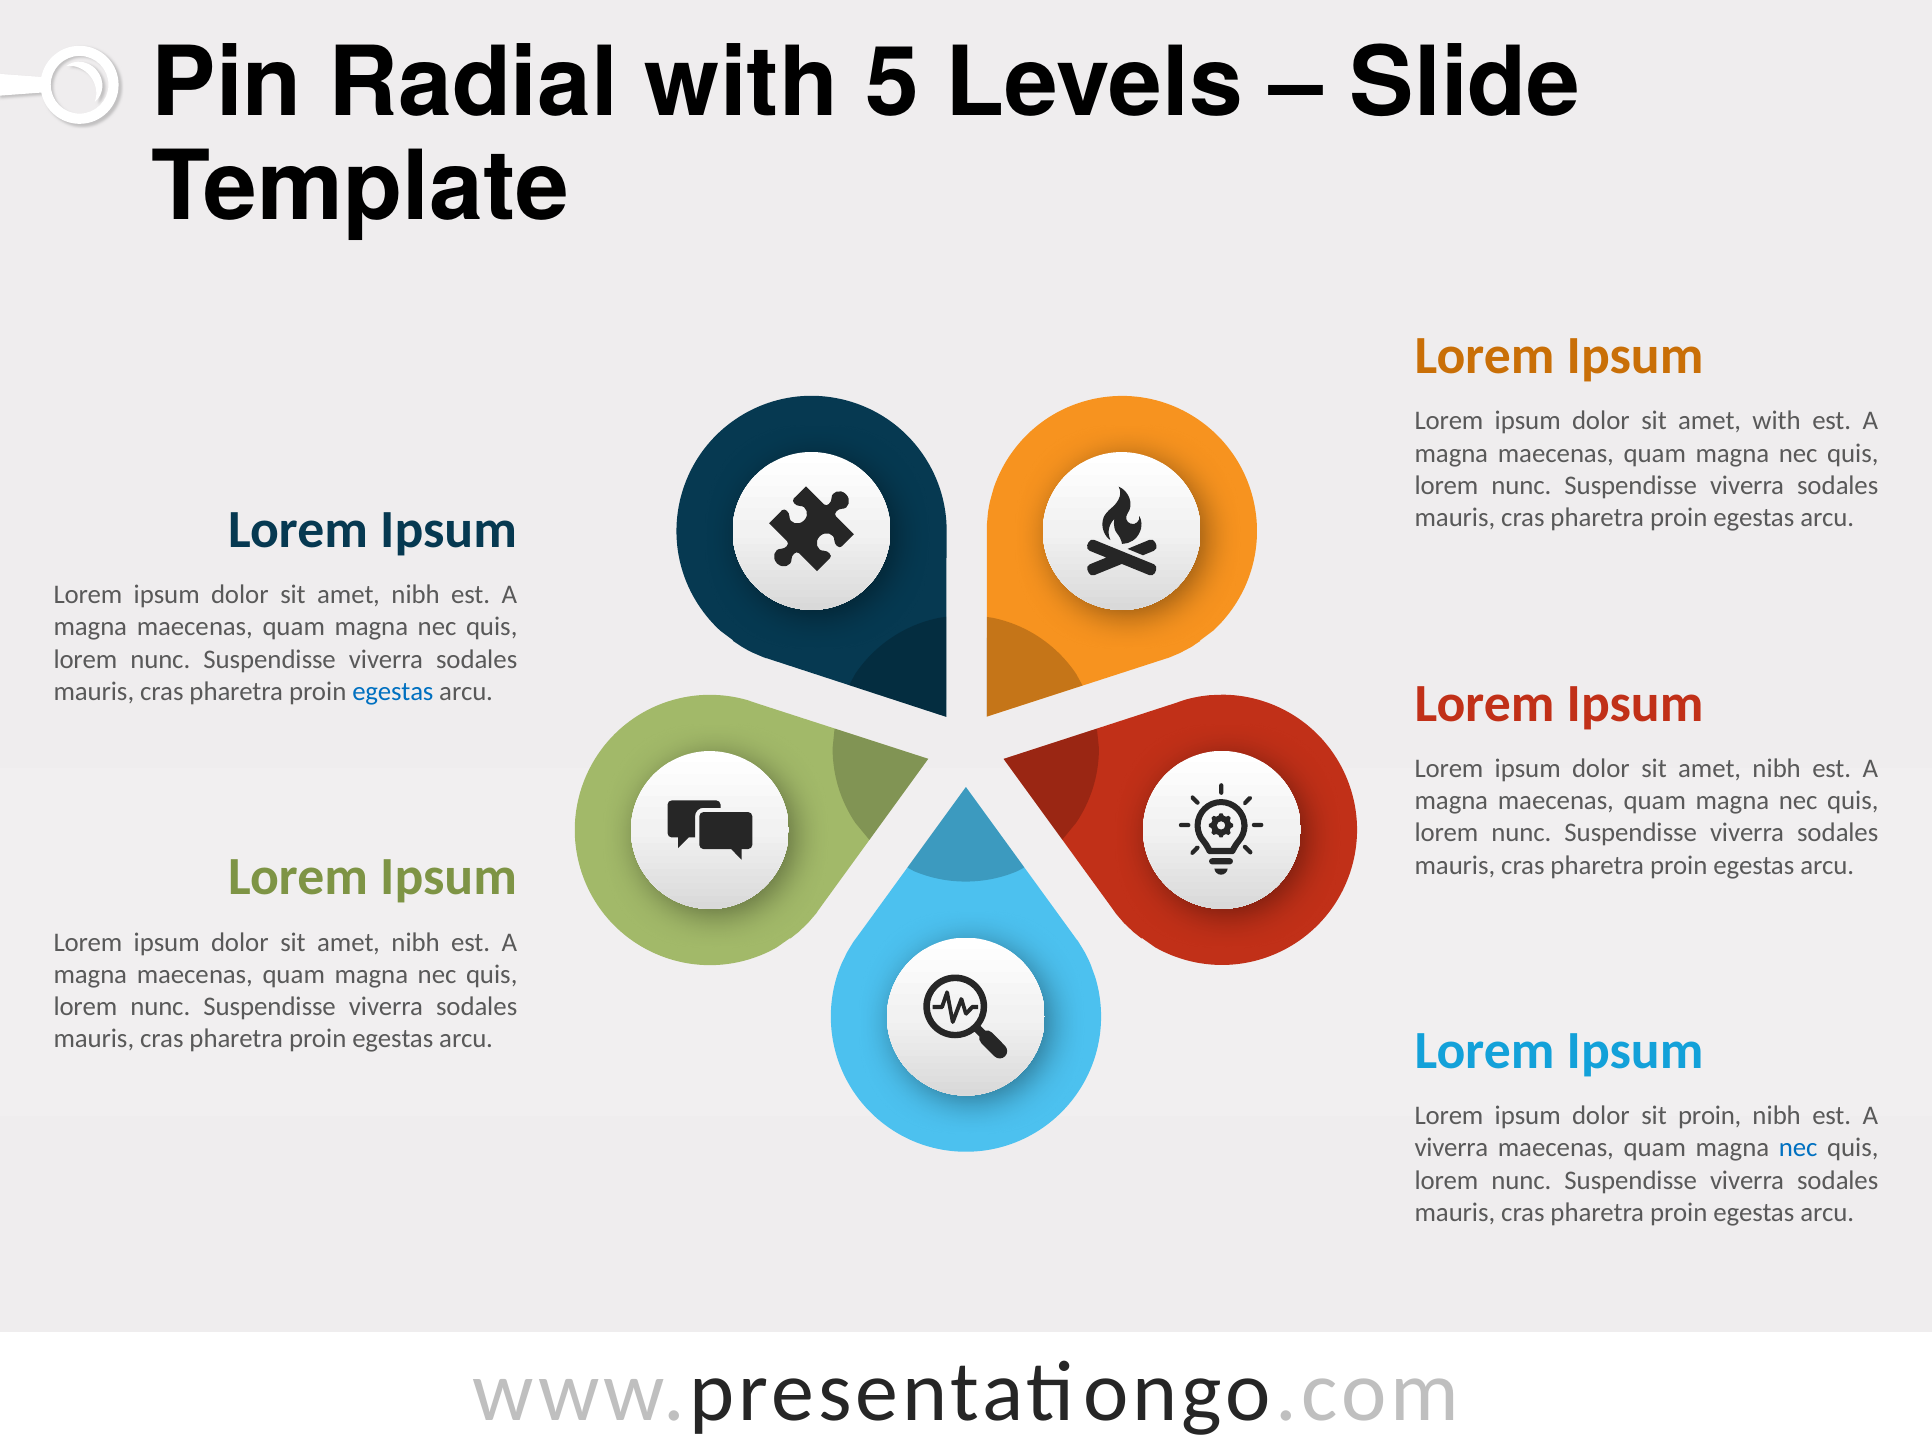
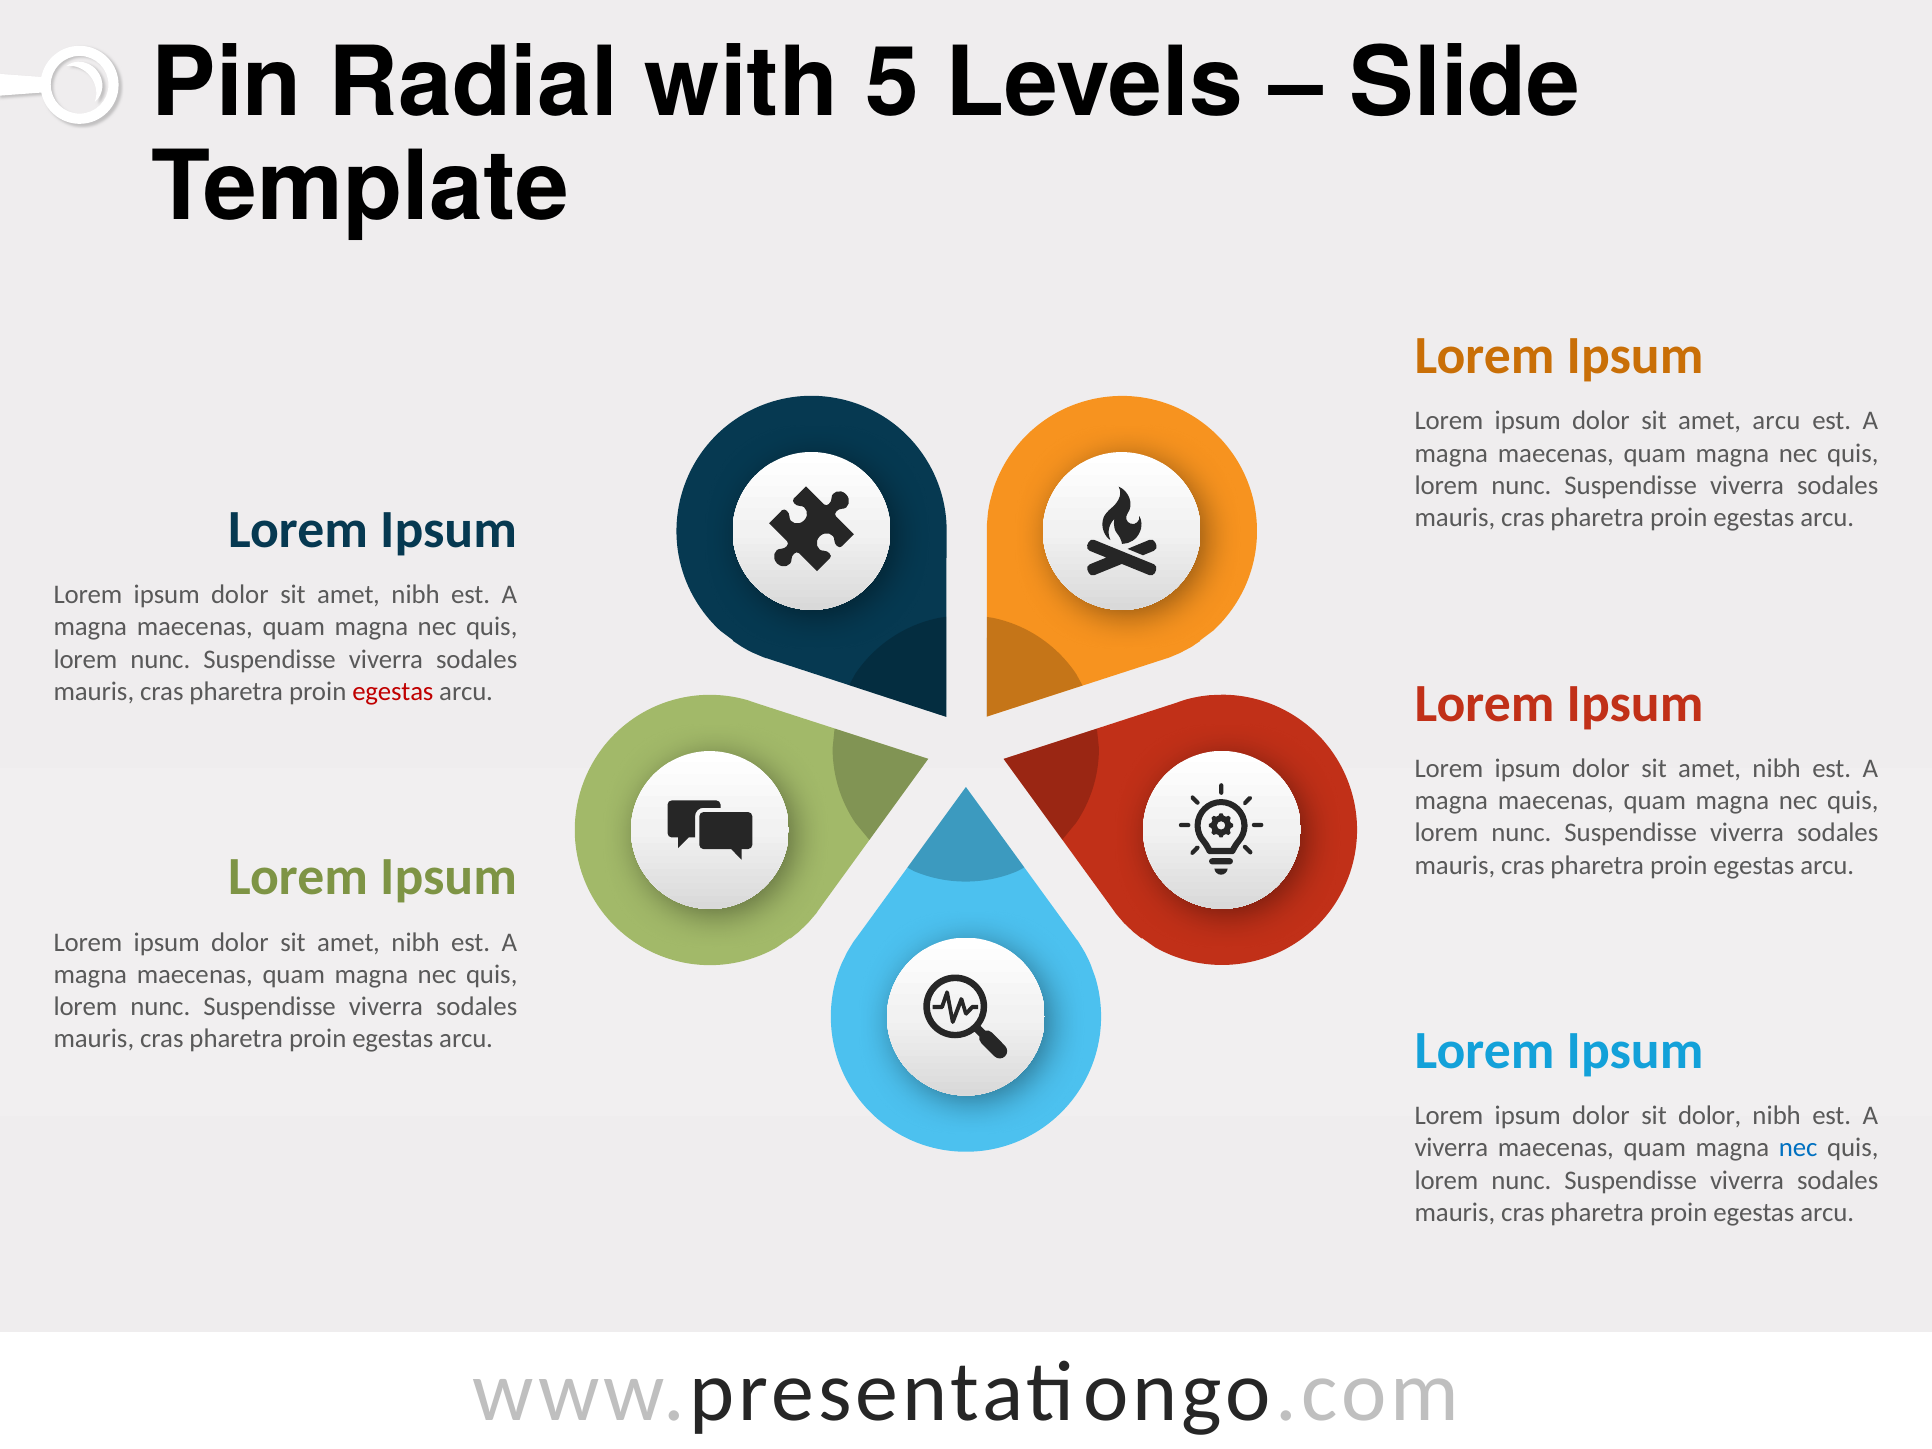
amet with: with -> arcu
egestas at (393, 692) colour: blue -> red
sit proin: proin -> dolor
